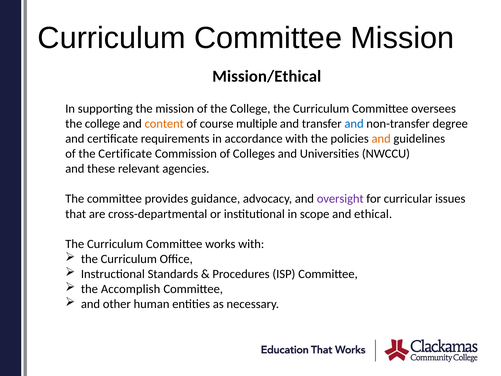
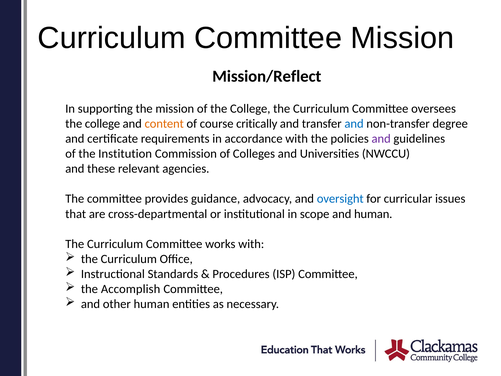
Mission/Ethical: Mission/Ethical -> Mission/Reflect
multiple: multiple -> critically
and at (381, 139) colour: orange -> purple
the Certificate: Certificate -> Institution
oversight colour: purple -> blue
and ethical: ethical -> human
